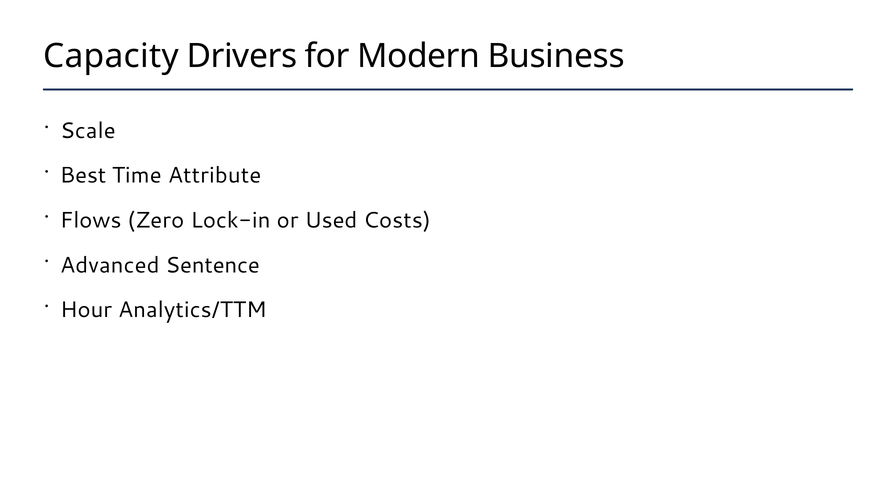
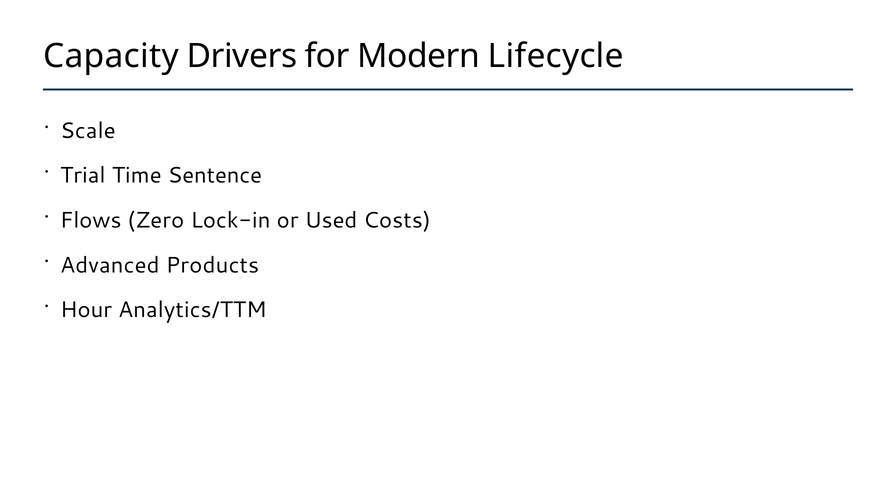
Business: Business -> Lifecycle
Best: Best -> Trial
Attribute: Attribute -> Sentence
Sentence: Sentence -> Products
